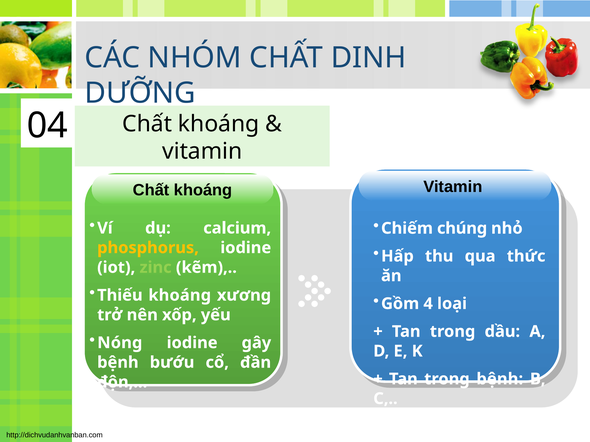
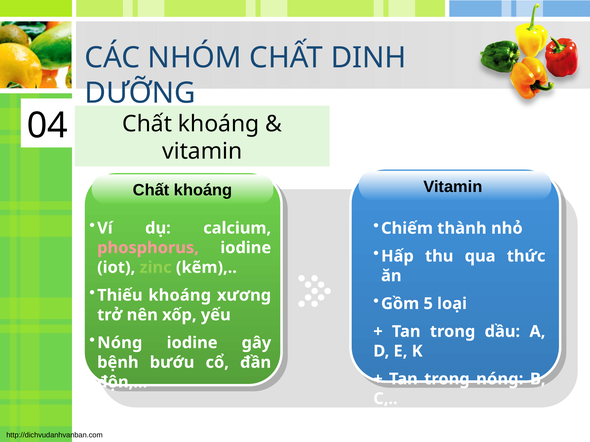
chúng: chúng -> thành
phosphorus colour: yellow -> pink
4: 4 -> 5
trong bệnh: bệnh -> nóng
